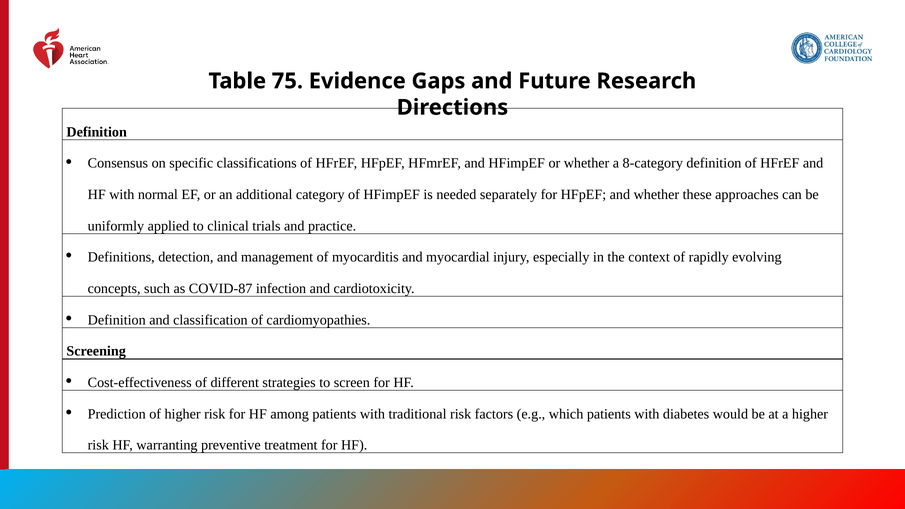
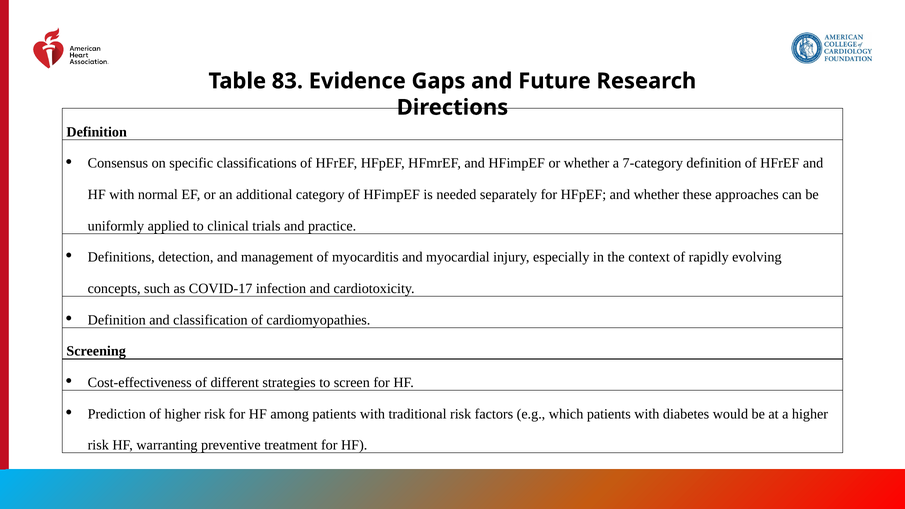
75: 75 -> 83
8-category: 8-category -> 7-category
COVID-87: COVID-87 -> COVID-17
